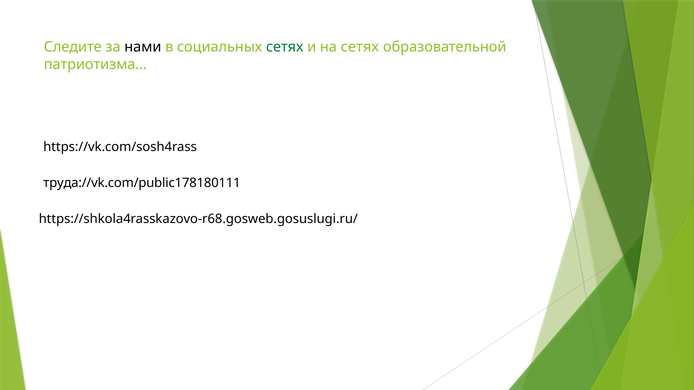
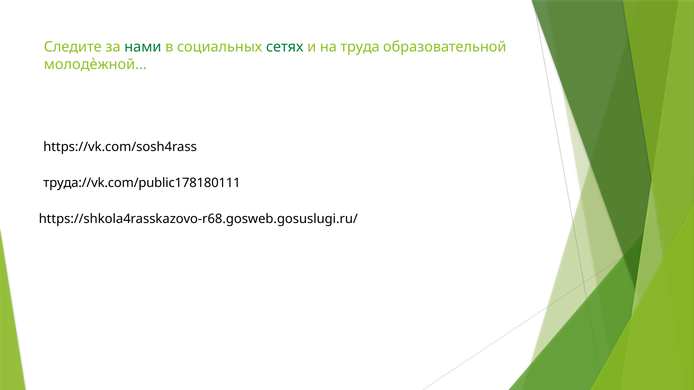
нами colour: black -> green
на сетях: сетях -> труда
патриотизма…: патриотизма… -> молодѐжной…
